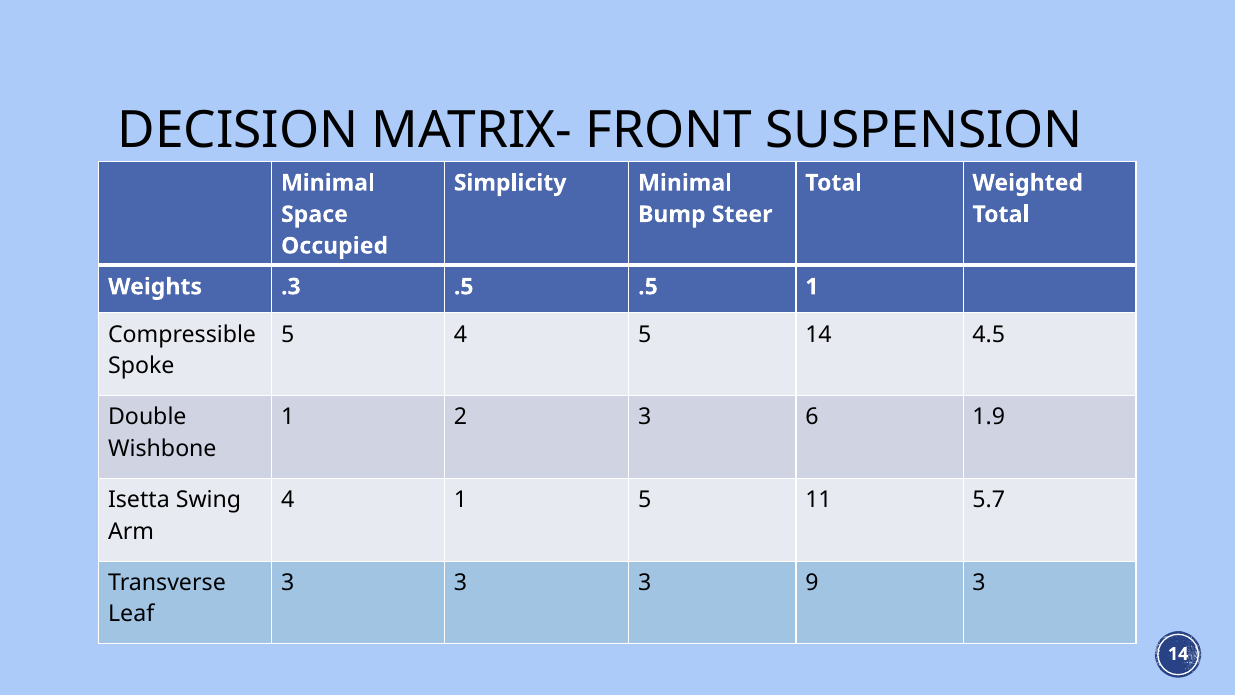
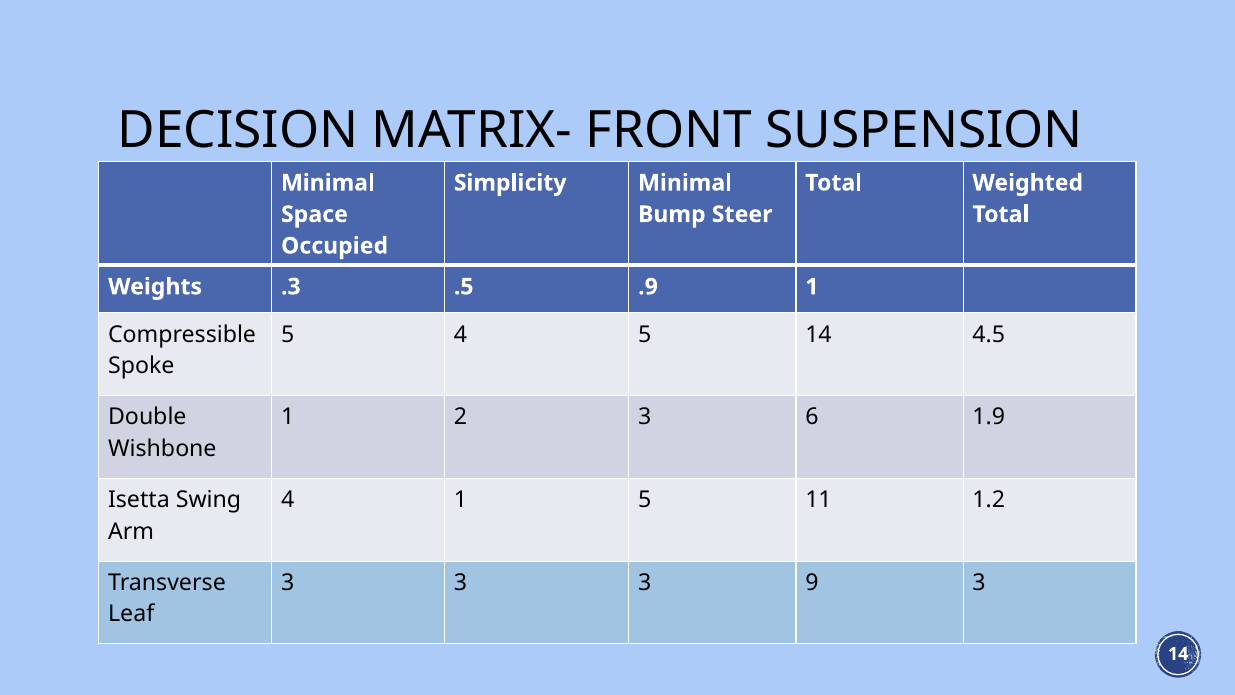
.5 .5: .5 -> .9
5.7: 5.7 -> 1.2
